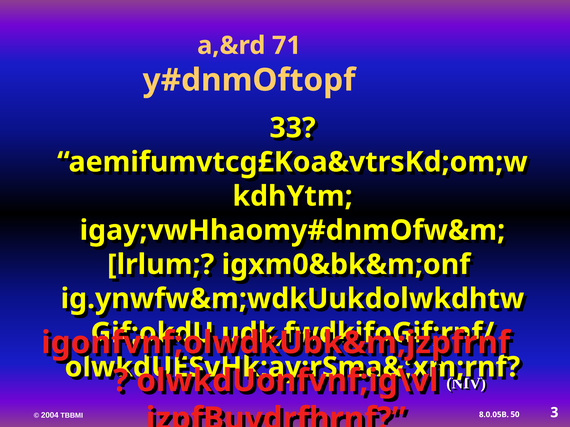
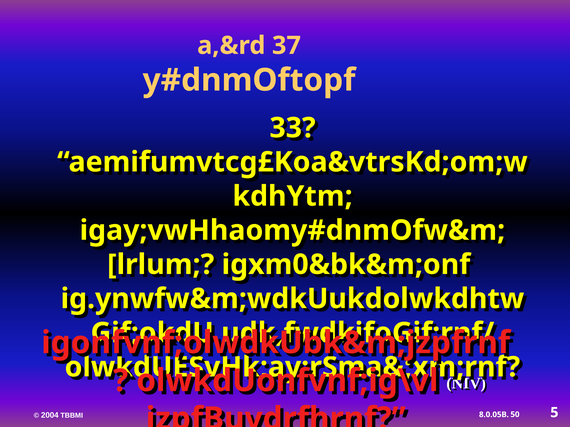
71: 71 -> 37
3: 3 -> 5
